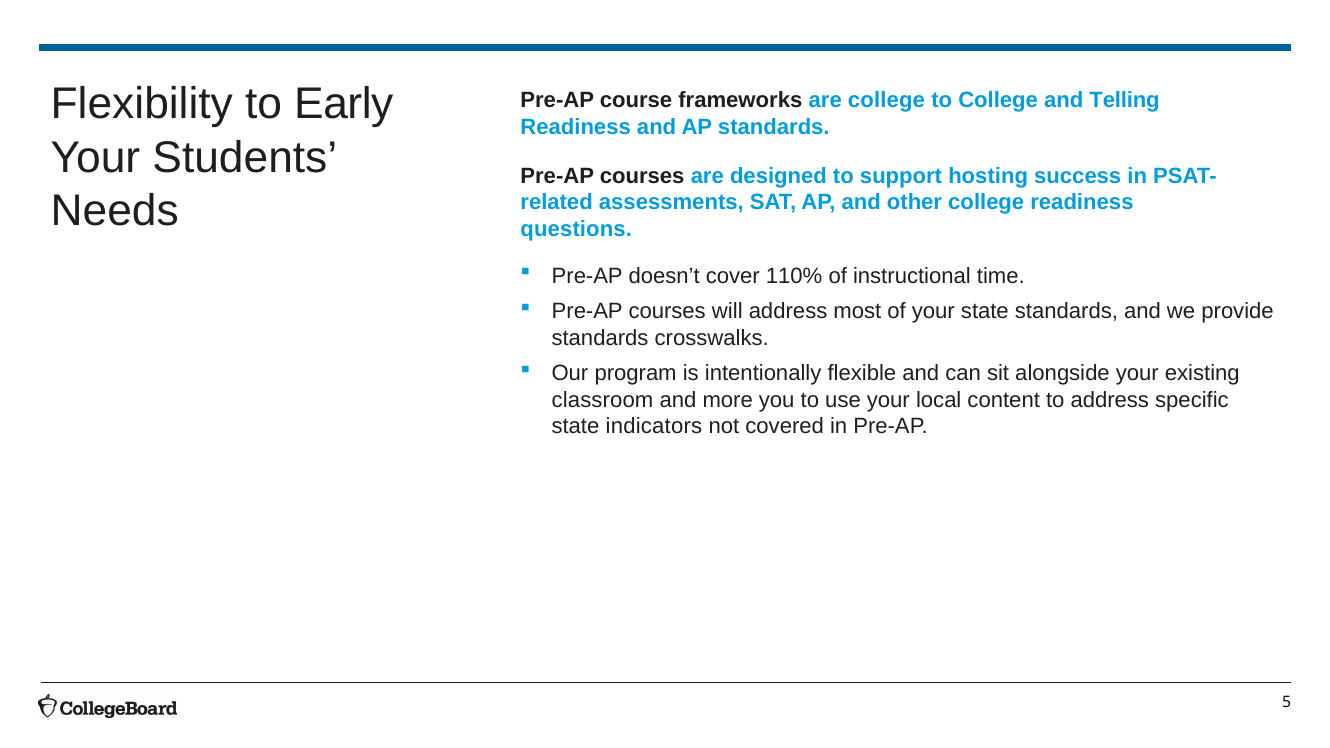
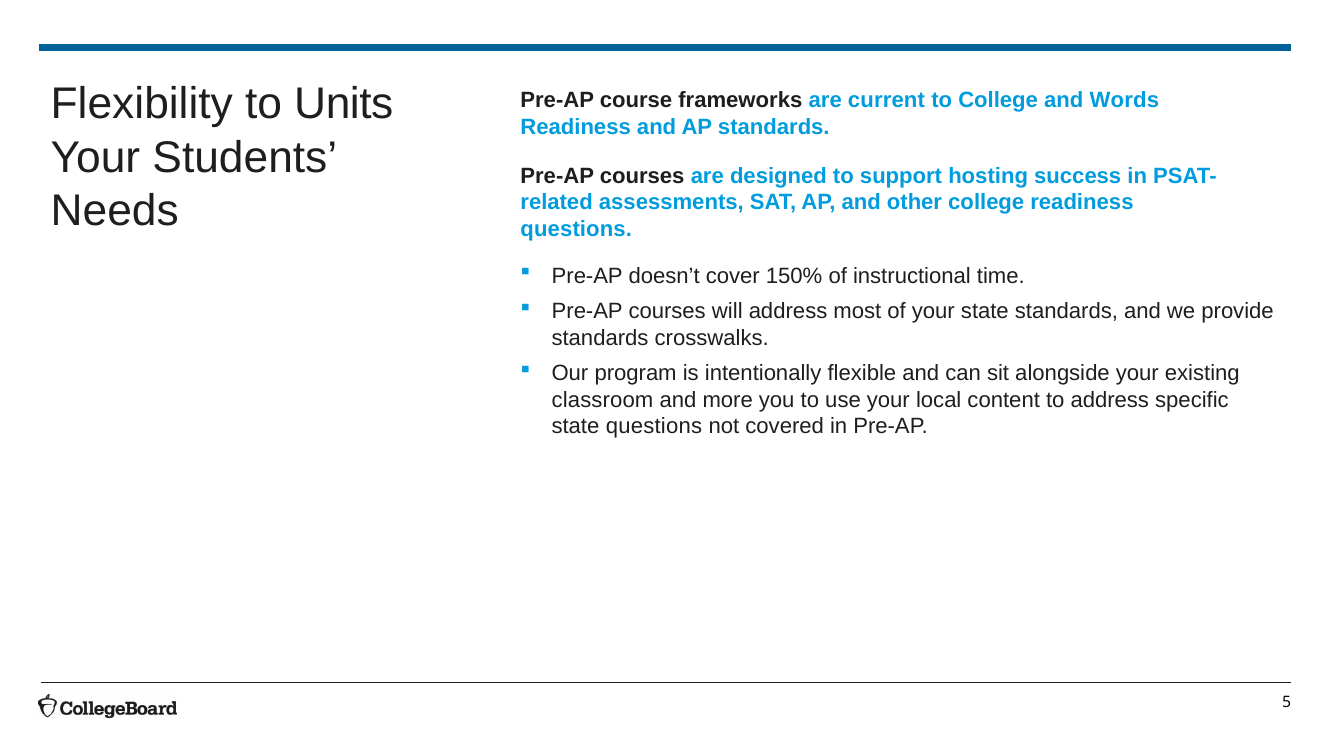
Early: Early -> Units
are college: college -> current
Telling: Telling -> Words
110%: 110% -> 150%
state indicators: indicators -> questions
